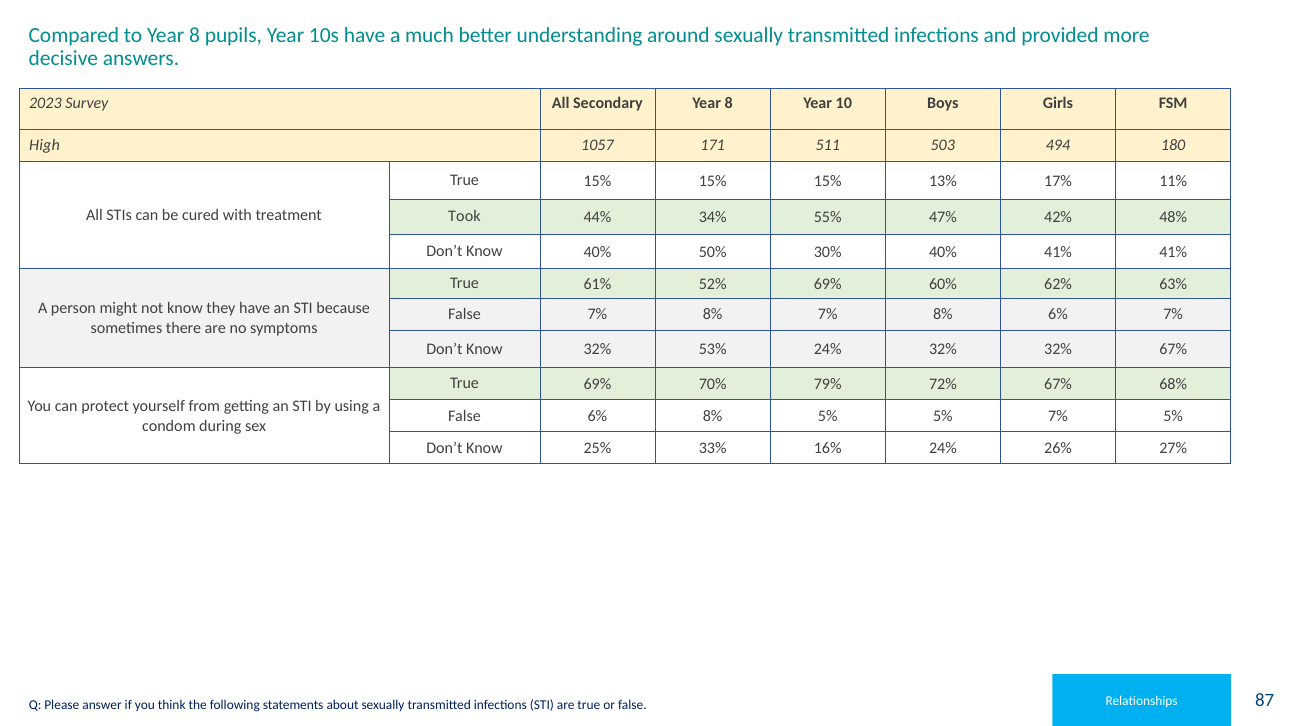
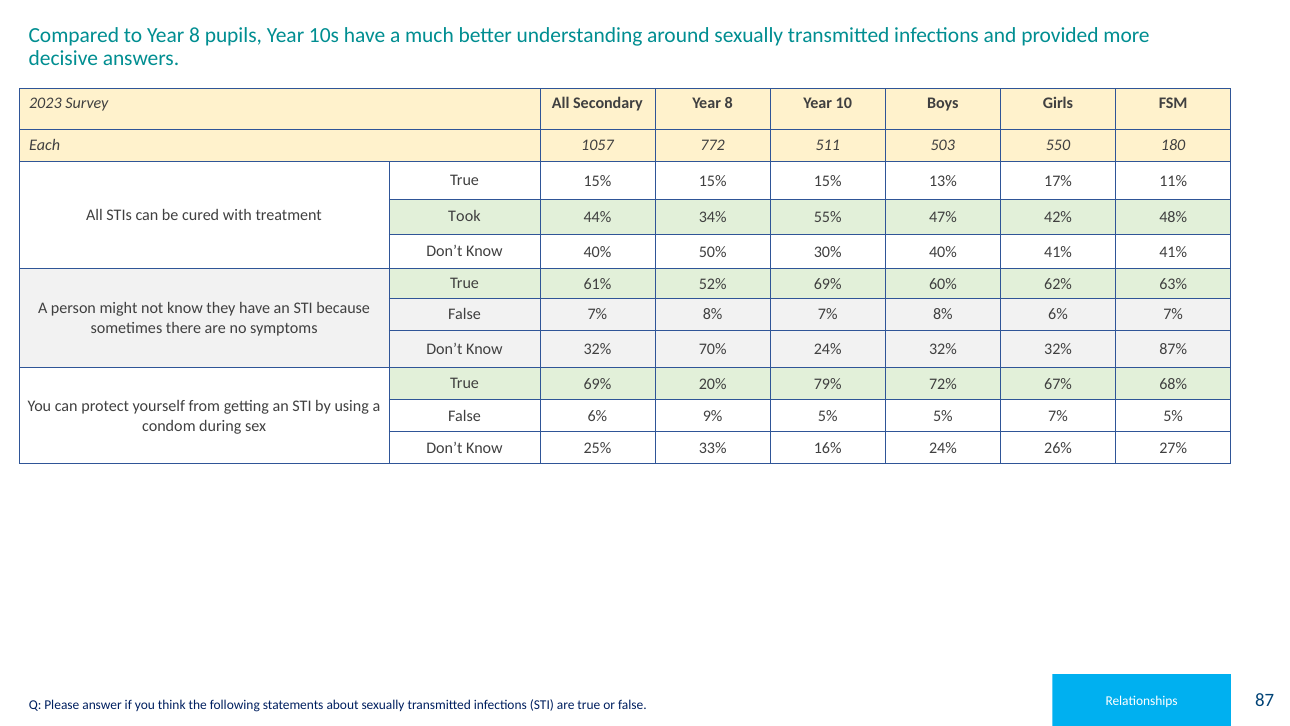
High: High -> Each
171: 171 -> 772
494: 494 -> 550
53%: 53% -> 70%
32% 67%: 67% -> 87%
70%: 70% -> 20%
6% 8%: 8% -> 9%
